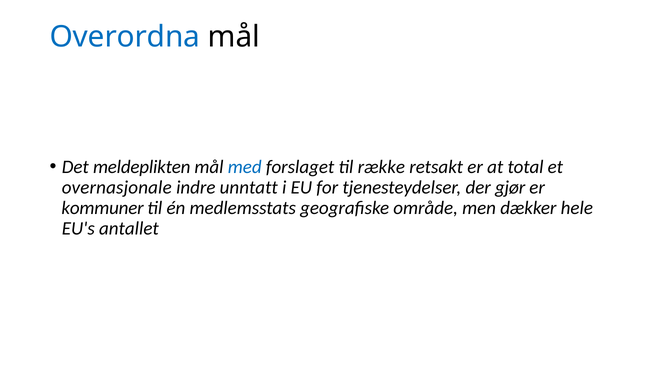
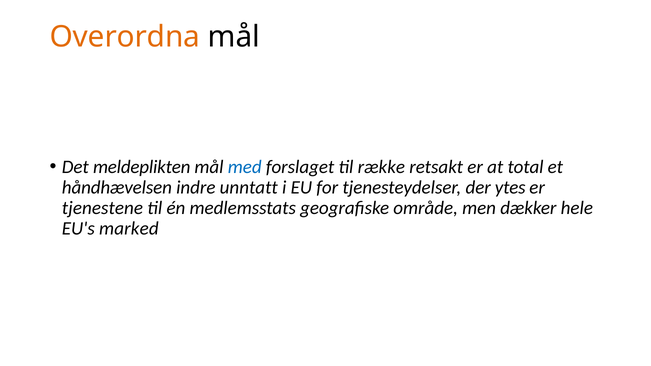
Overordna colour: blue -> orange
overnasjonale: overnasjonale -> håndhævelsen
gjør: gjør -> ytes
kommuner: kommuner -> tjenestene
antallet: antallet -> marked
